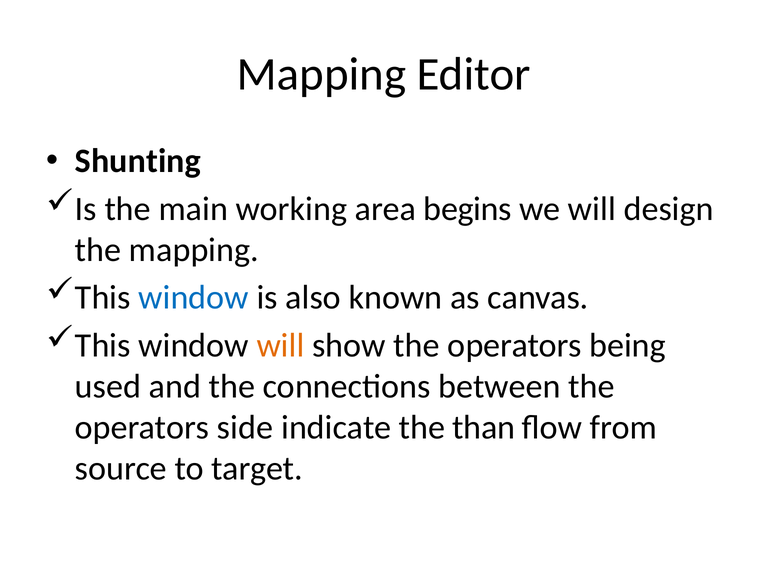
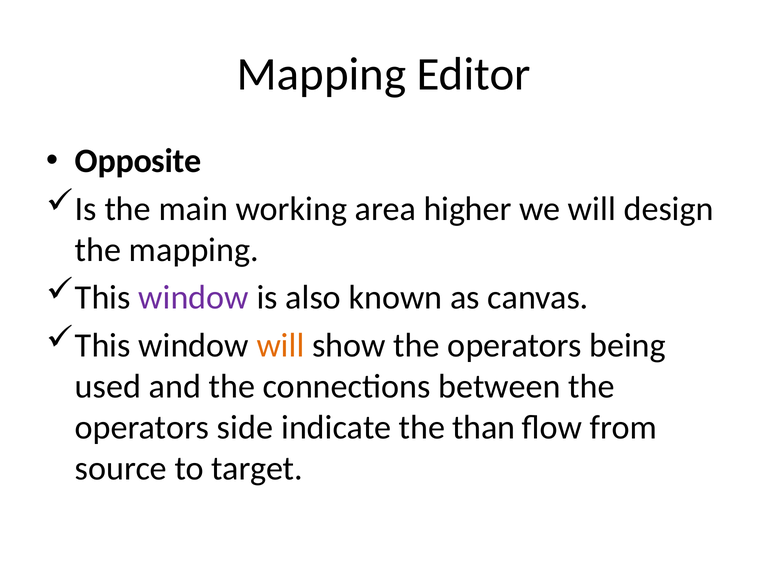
Shunting: Shunting -> Opposite
begins: begins -> higher
window at (194, 298) colour: blue -> purple
